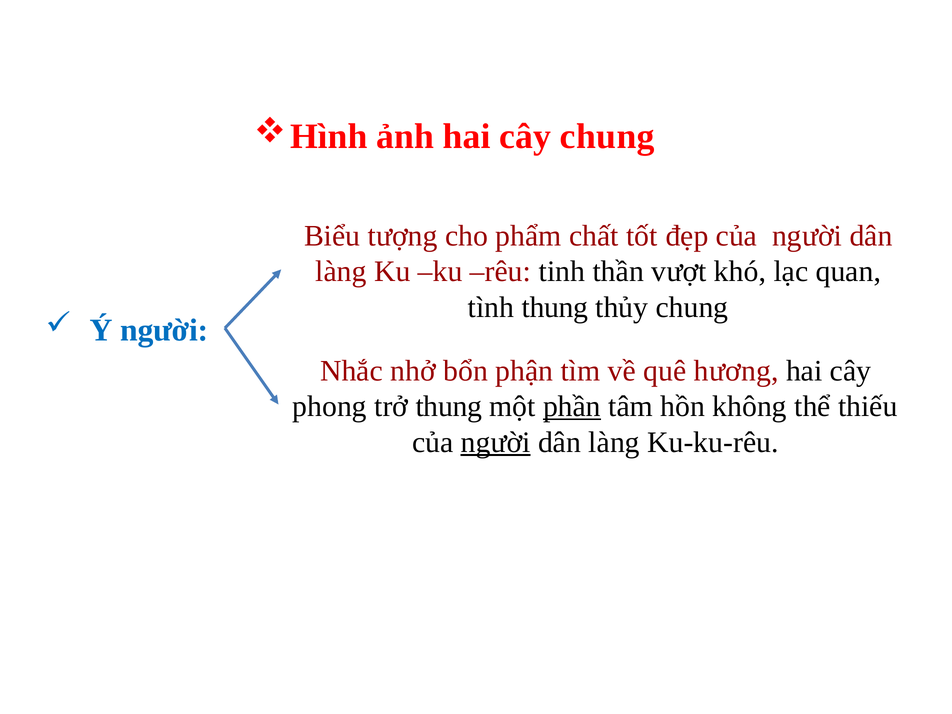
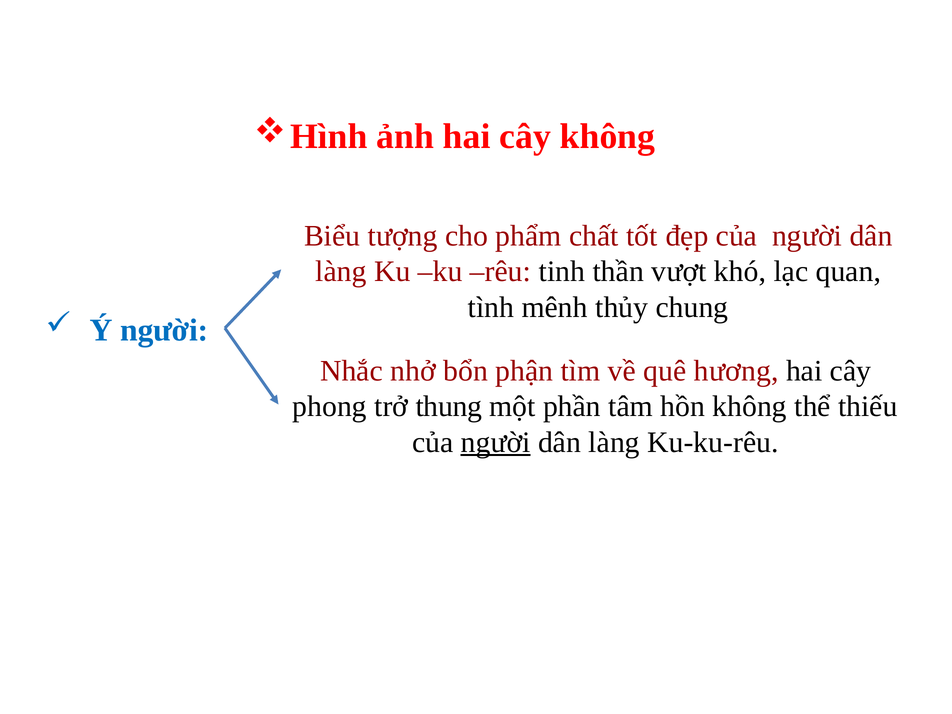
cây chung: chung -> không
tình thung: thung -> mênh
phần underline: present -> none
